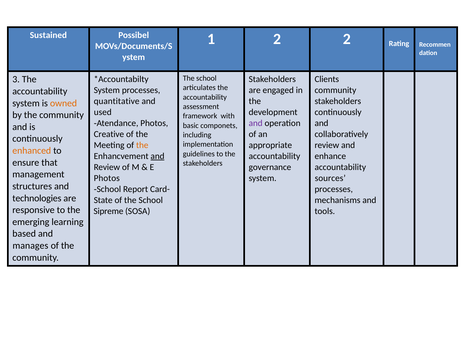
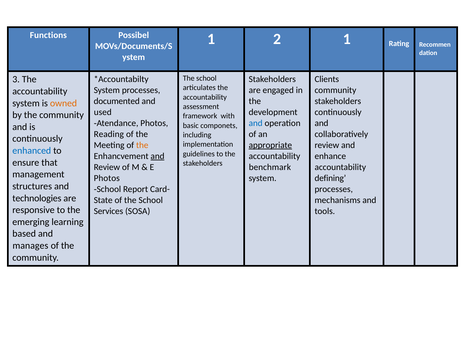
Sustained: Sustained -> Functions
2 2: 2 -> 1
quantitative: quantitative -> documented
and at (256, 123) colour: purple -> blue
Creative: Creative -> Reading
appropriate underline: none -> present
enhanced colour: orange -> blue
governance: governance -> benchmark
sources: sources -> defining
Sipreme: Sipreme -> Services
